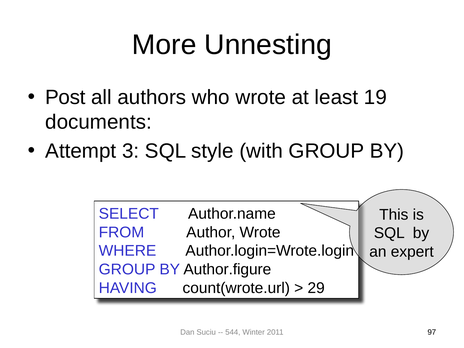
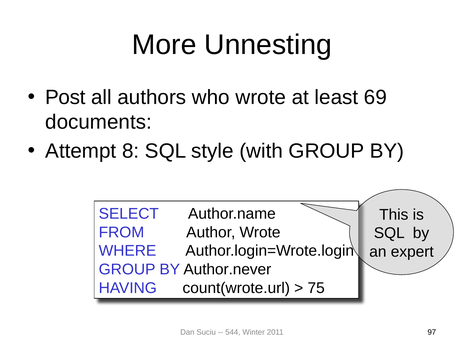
19: 19 -> 69
3: 3 -> 8
Author.figure: Author.figure -> Author.never
29: 29 -> 75
